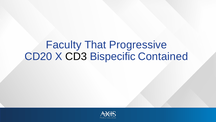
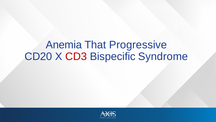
Faculty: Faculty -> Anemia
CD3 colour: black -> red
Contained: Contained -> Syndrome
